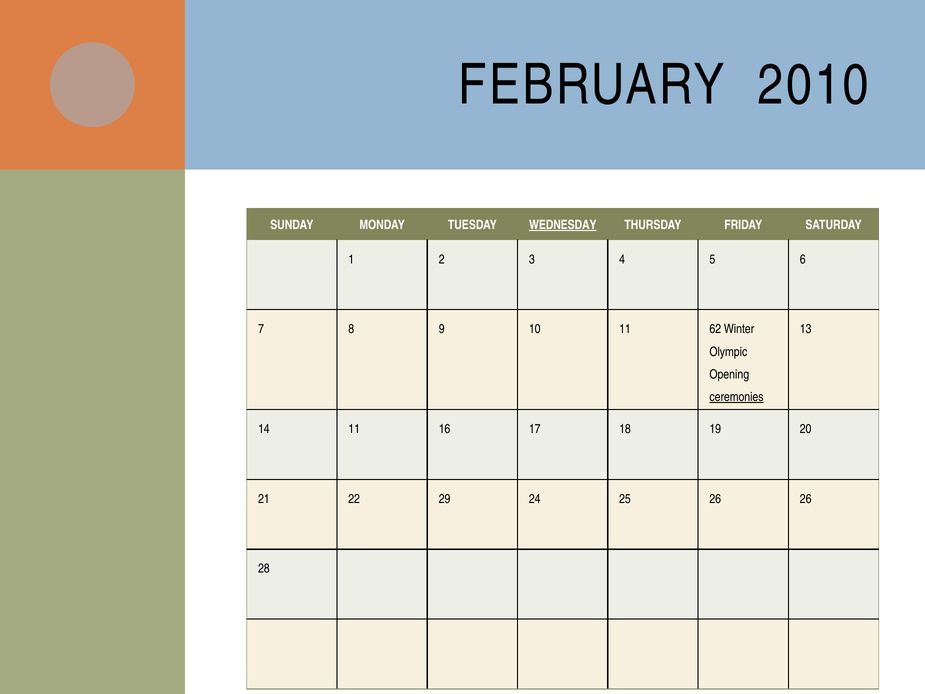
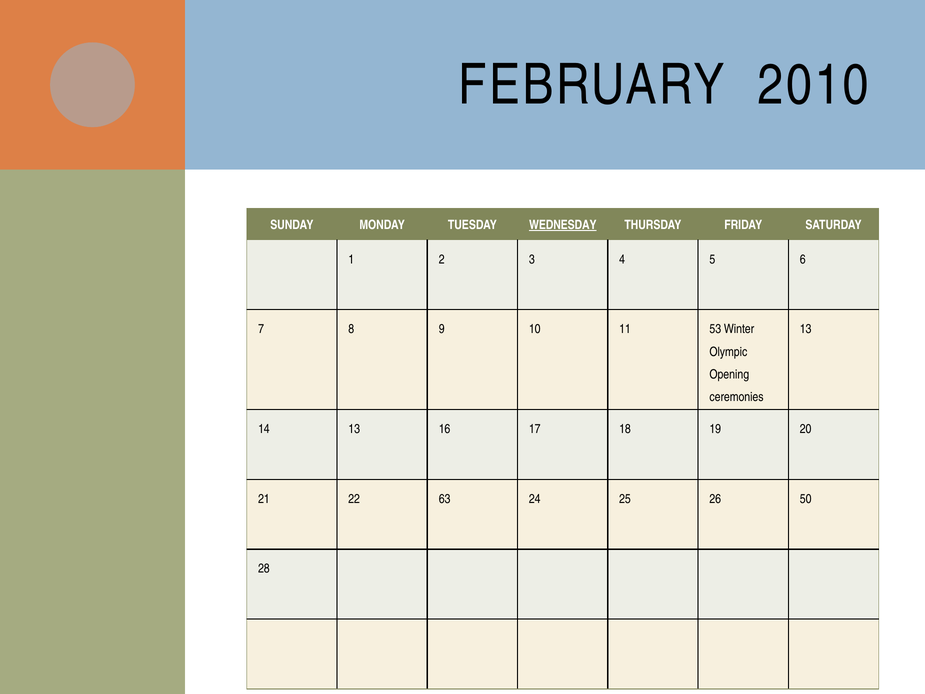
62: 62 -> 53
ceremonies underline: present -> none
14 11: 11 -> 13
29: 29 -> 63
26 26: 26 -> 50
